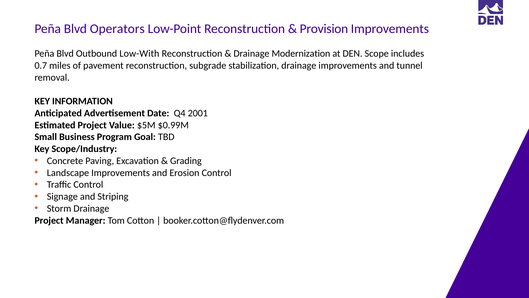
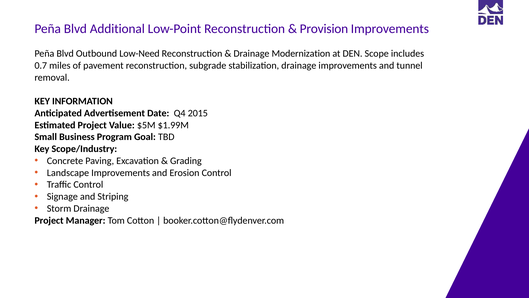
Operators: Operators -> Additional
Low-With: Low-With -> Low-Need
2001: 2001 -> 2015
$0.99M: $0.99M -> $1.99M
